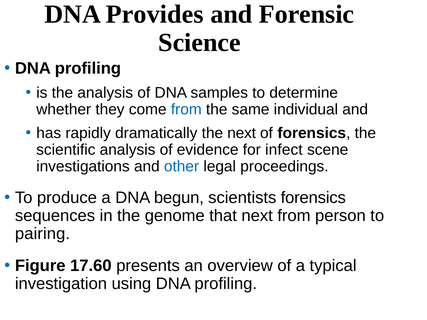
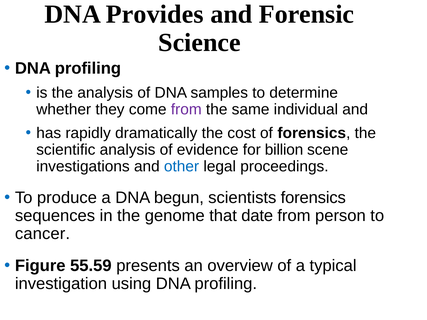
from at (186, 109) colour: blue -> purple
the next: next -> cost
infect: infect -> billion
that next: next -> date
pairing: pairing -> cancer
17.60: 17.60 -> 55.59
